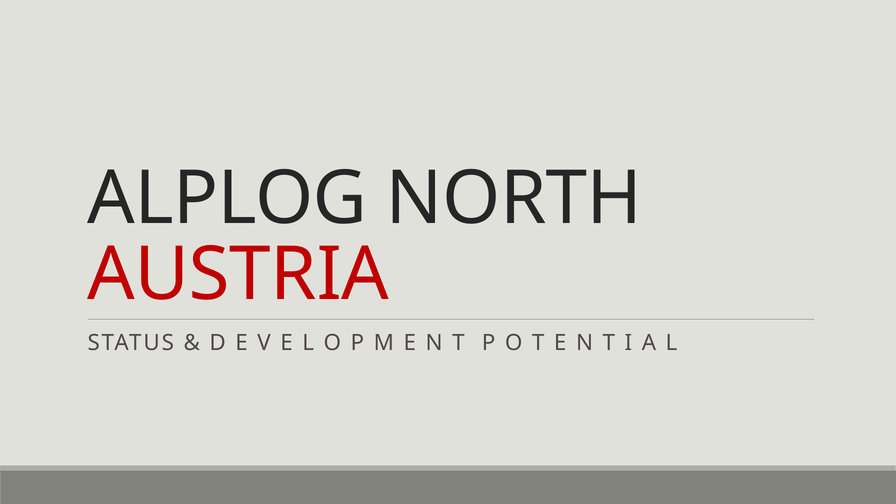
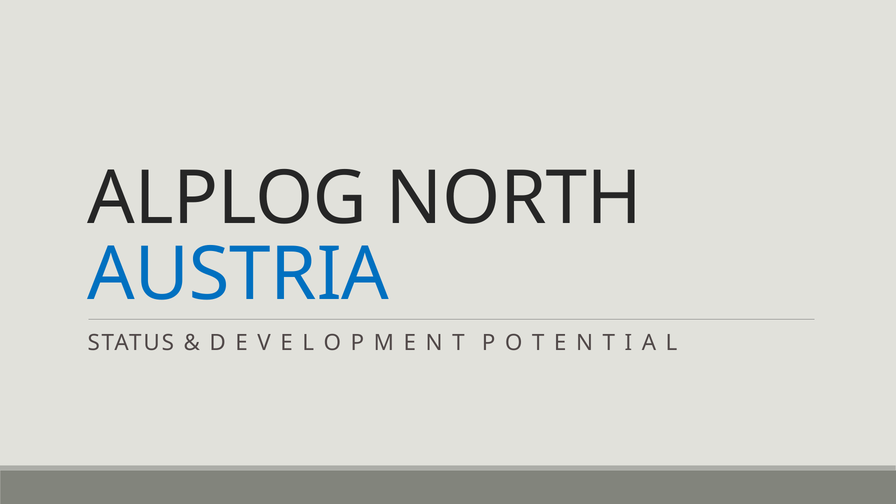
AUSTRIA colour: red -> blue
